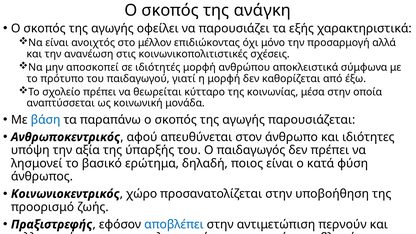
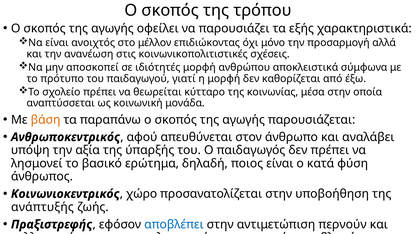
ανάγκη: ανάγκη -> τρόπου
βάση colour: blue -> orange
ιδιότητες: ιδιότητες -> αναλάβει
προορισμό: προορισμό -> ανάπτυξής
